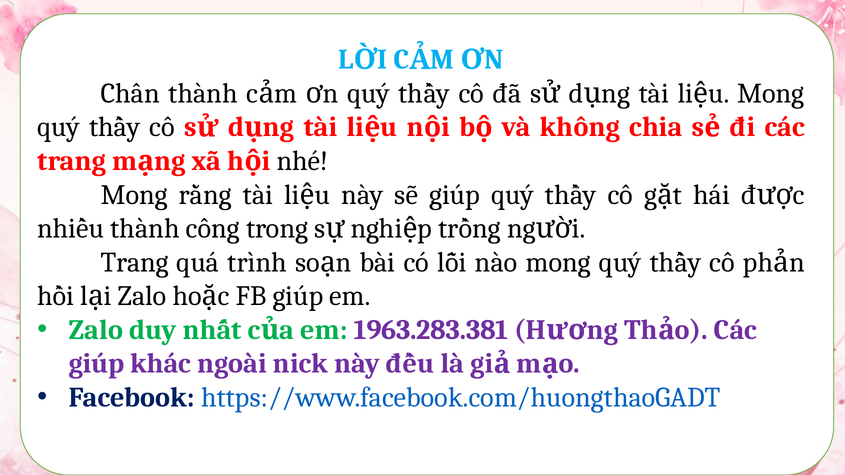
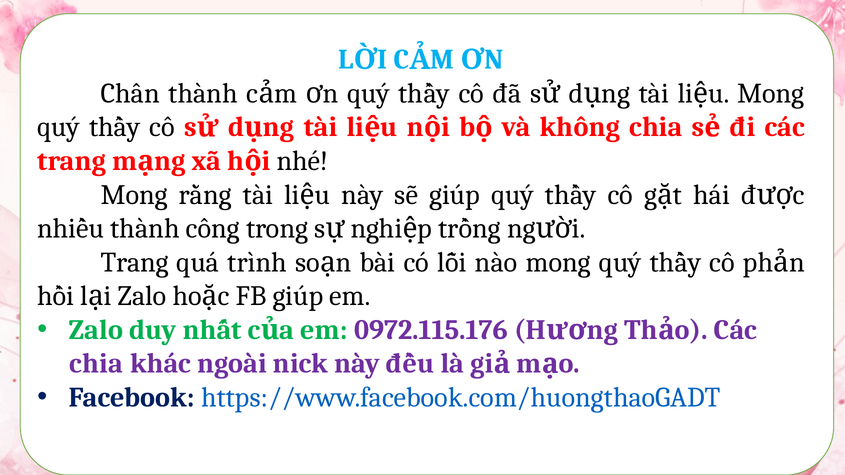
1963.283.381: 1963.283.381 -> 0972.115.176
giúp at (97, 364): giúp -> chia
